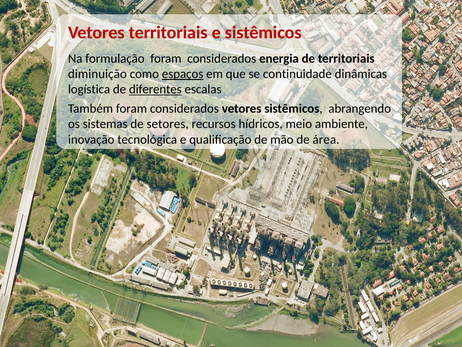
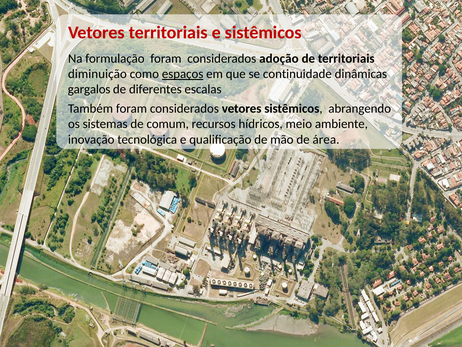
energia: energia -> adoção
logística: logística -> gargalos
diferentes underline: present -> none
setores: setores -> comum
